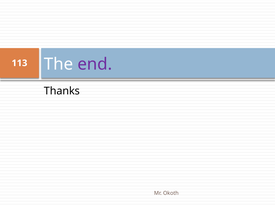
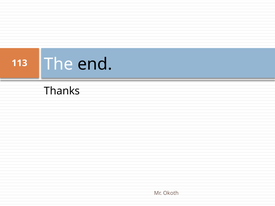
end colour: purple -> black
